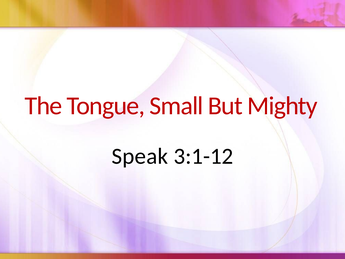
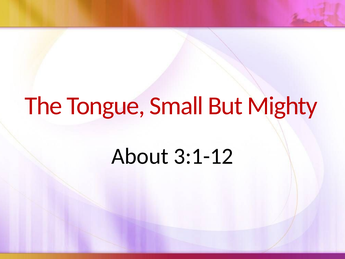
Speak: Speak -> About
